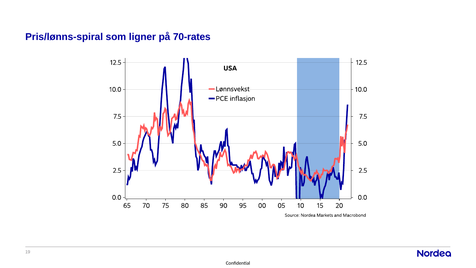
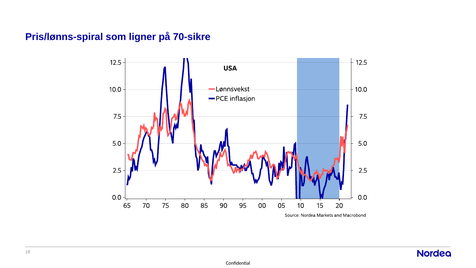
70-rates: 70-rates -> 70-sikre
